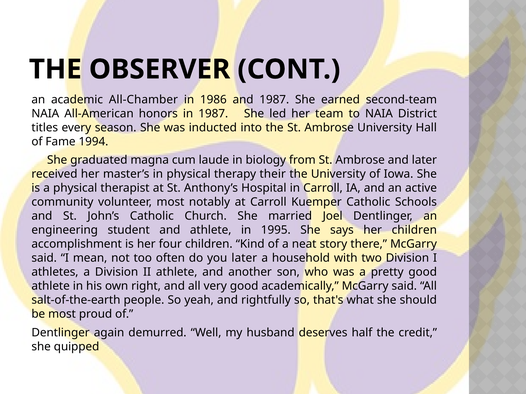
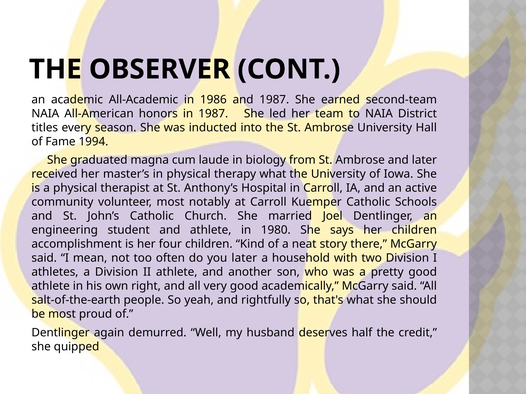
All-Chamber: All-Chamber -> All-Academic
therapy their: their -> what
1995: 1995 -> 1980
